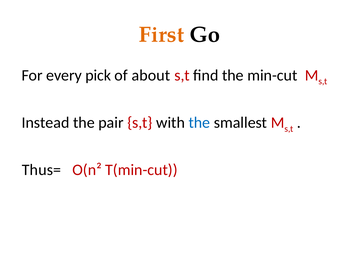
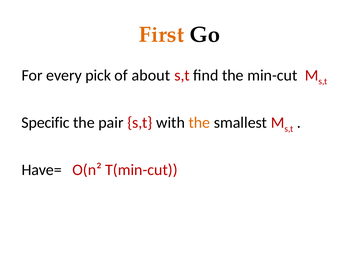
Instead: Instead -> Specific
the at (199, 123) colour: blue -> orange
Thus=: Thus= -> Have=
